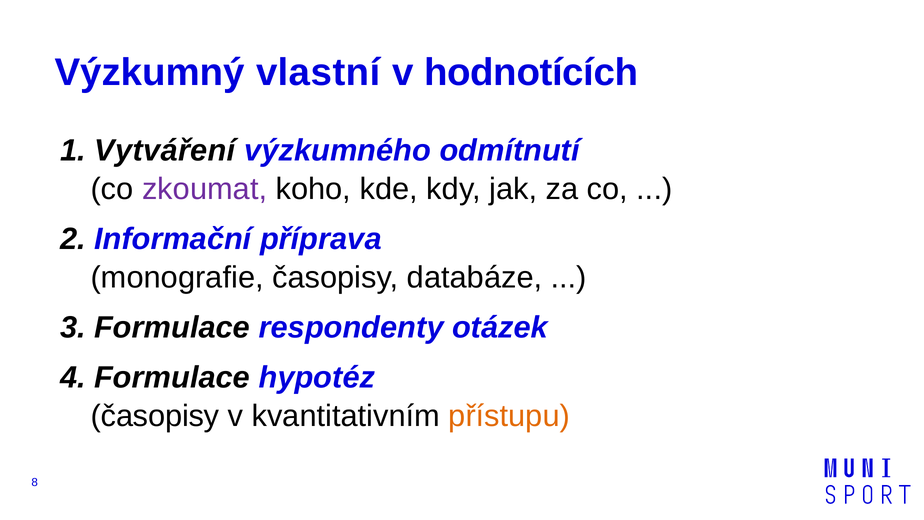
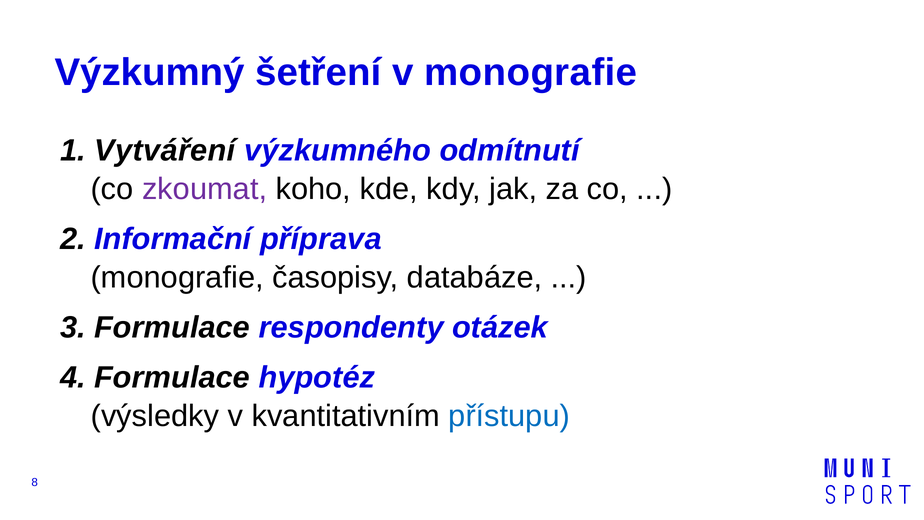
vlastní: vlastní -> šetření
v hodnotících: hodnotících -> monografie
časopisy at (155, 416): časopisy -> výsledky
přístupu colour: orange -> blue
